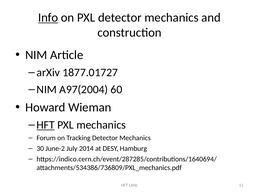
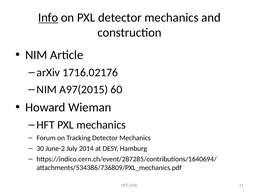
1877.01727: 1877.01727 -> 1716.02176
A97(2004: A97(2004 -> A97(2015
HFT at (46, 125) underline: present -> none
